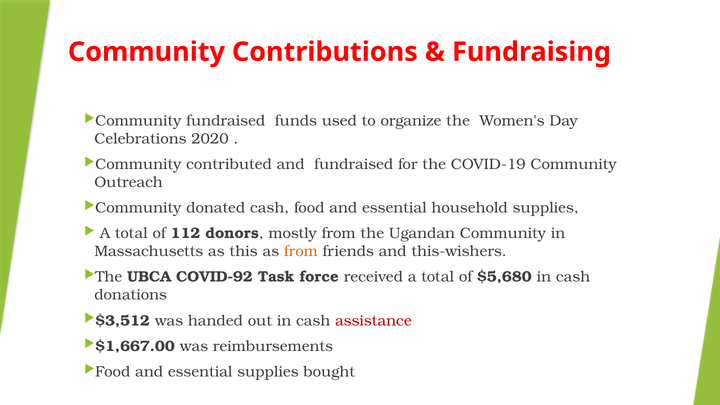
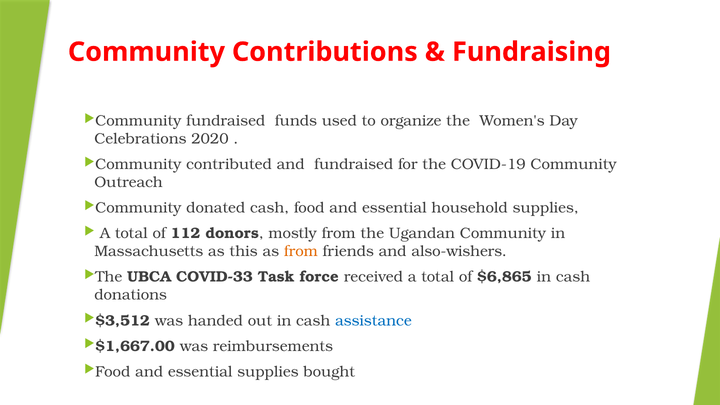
this-wishers: this-wishers -> also-wishers
COVID-92: COVID-92 -> COVID-33
$5,680: $5,680 -> $6,865
assistance colour: red -> blue
